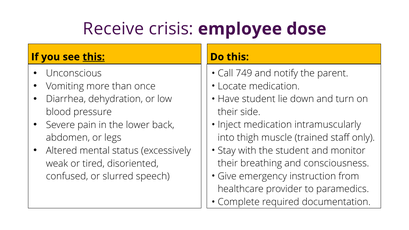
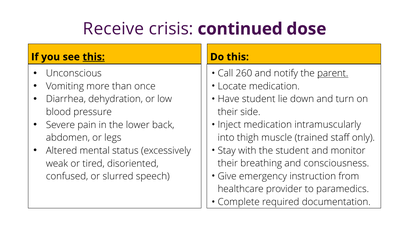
employee: employee -> continued
749: 749 -> 260
parent underline: none -> present
